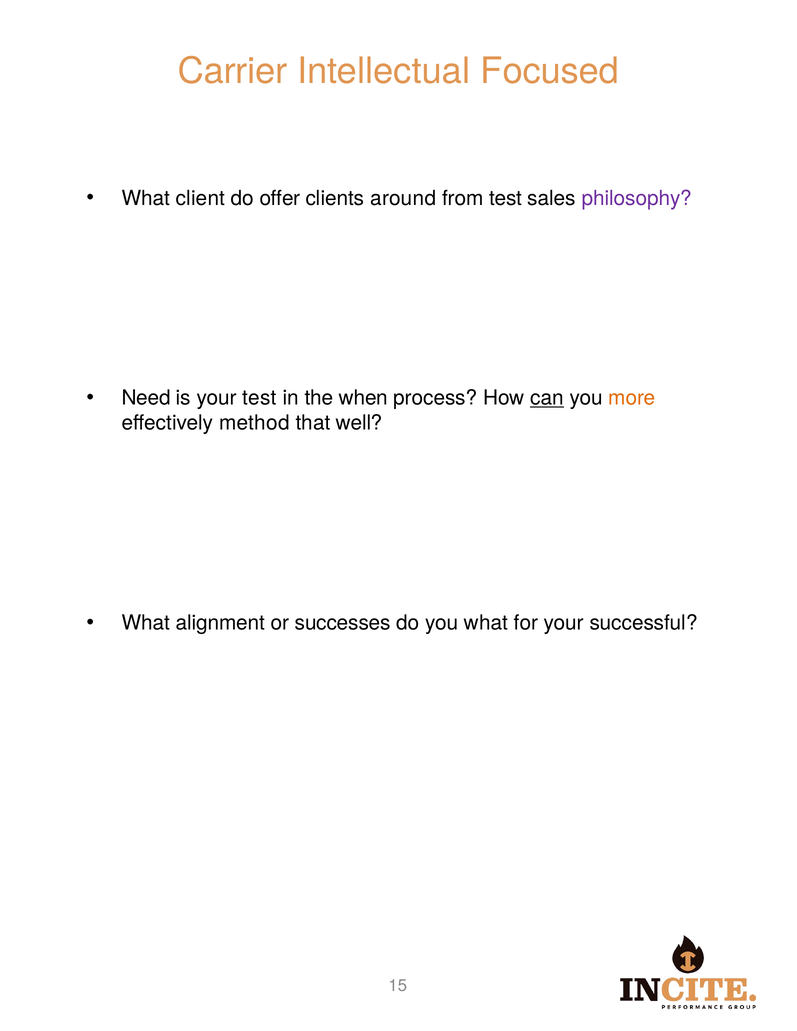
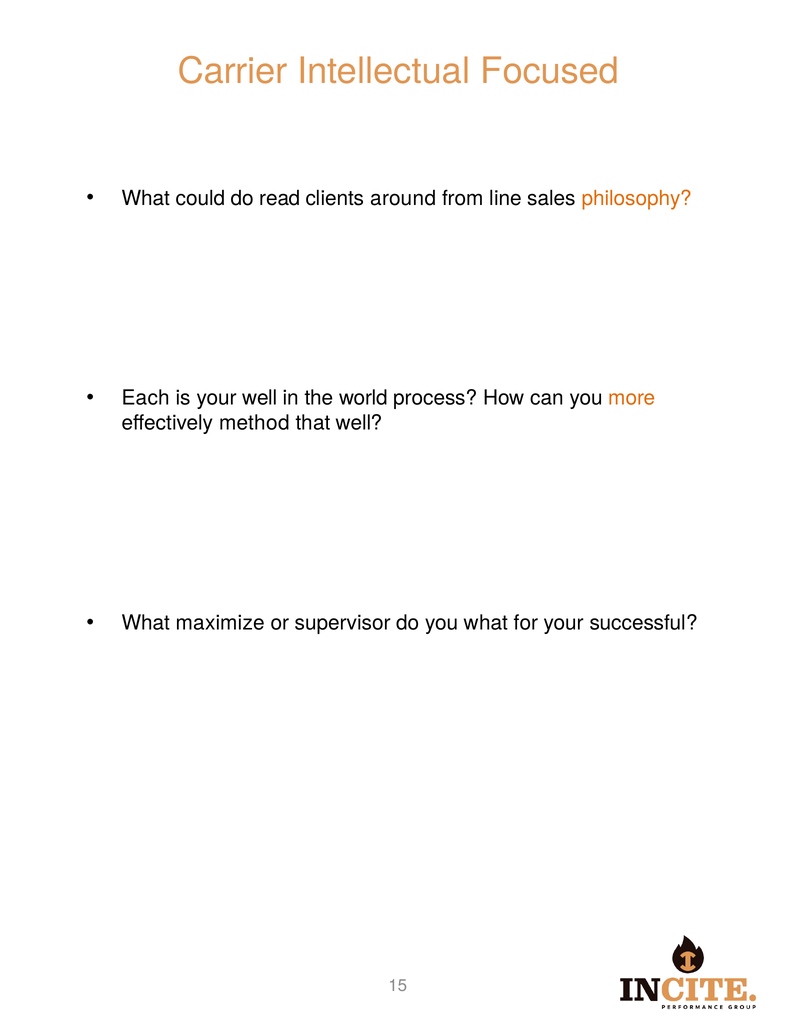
client: client -> could
offer: offer -> read
from test: test -> line
philosophy colour: purple -> orange
Need: Need -> Each
your test: test -> well
when: when -> world
can underline: present -> none
alignment: alignment -> maximize
successes: successes -> supervisor
